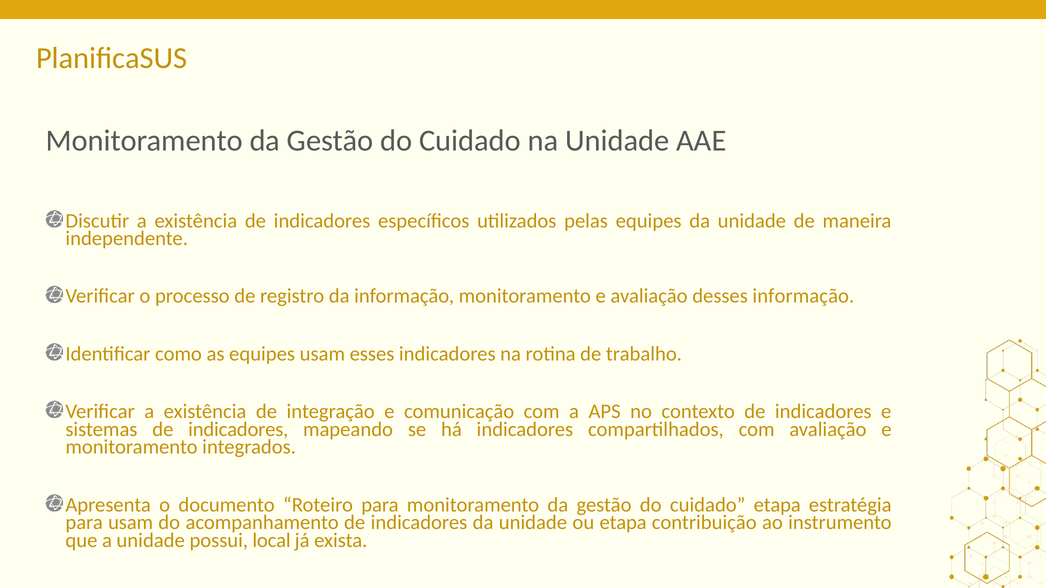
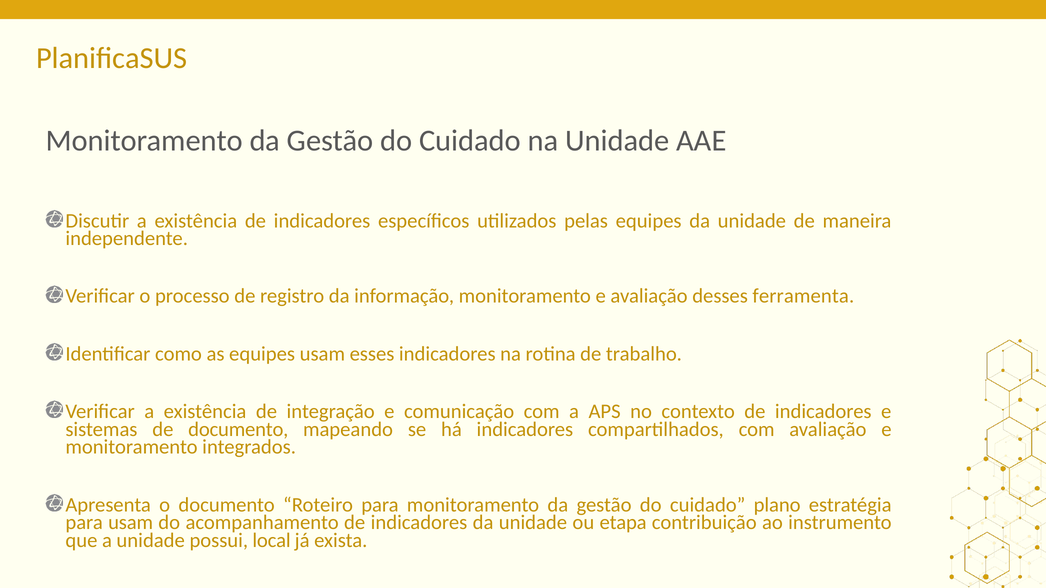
desses informação: informação -> ferramenta
sistemas de indicadores: indicadores -> documento
cuidado etapa: etapa -> plano
